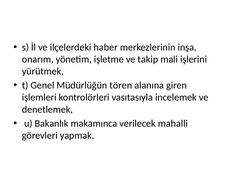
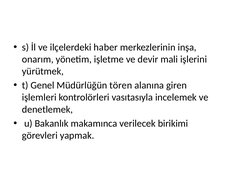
takip: takip -> devir
mahalli: mahalli -> birikimi
